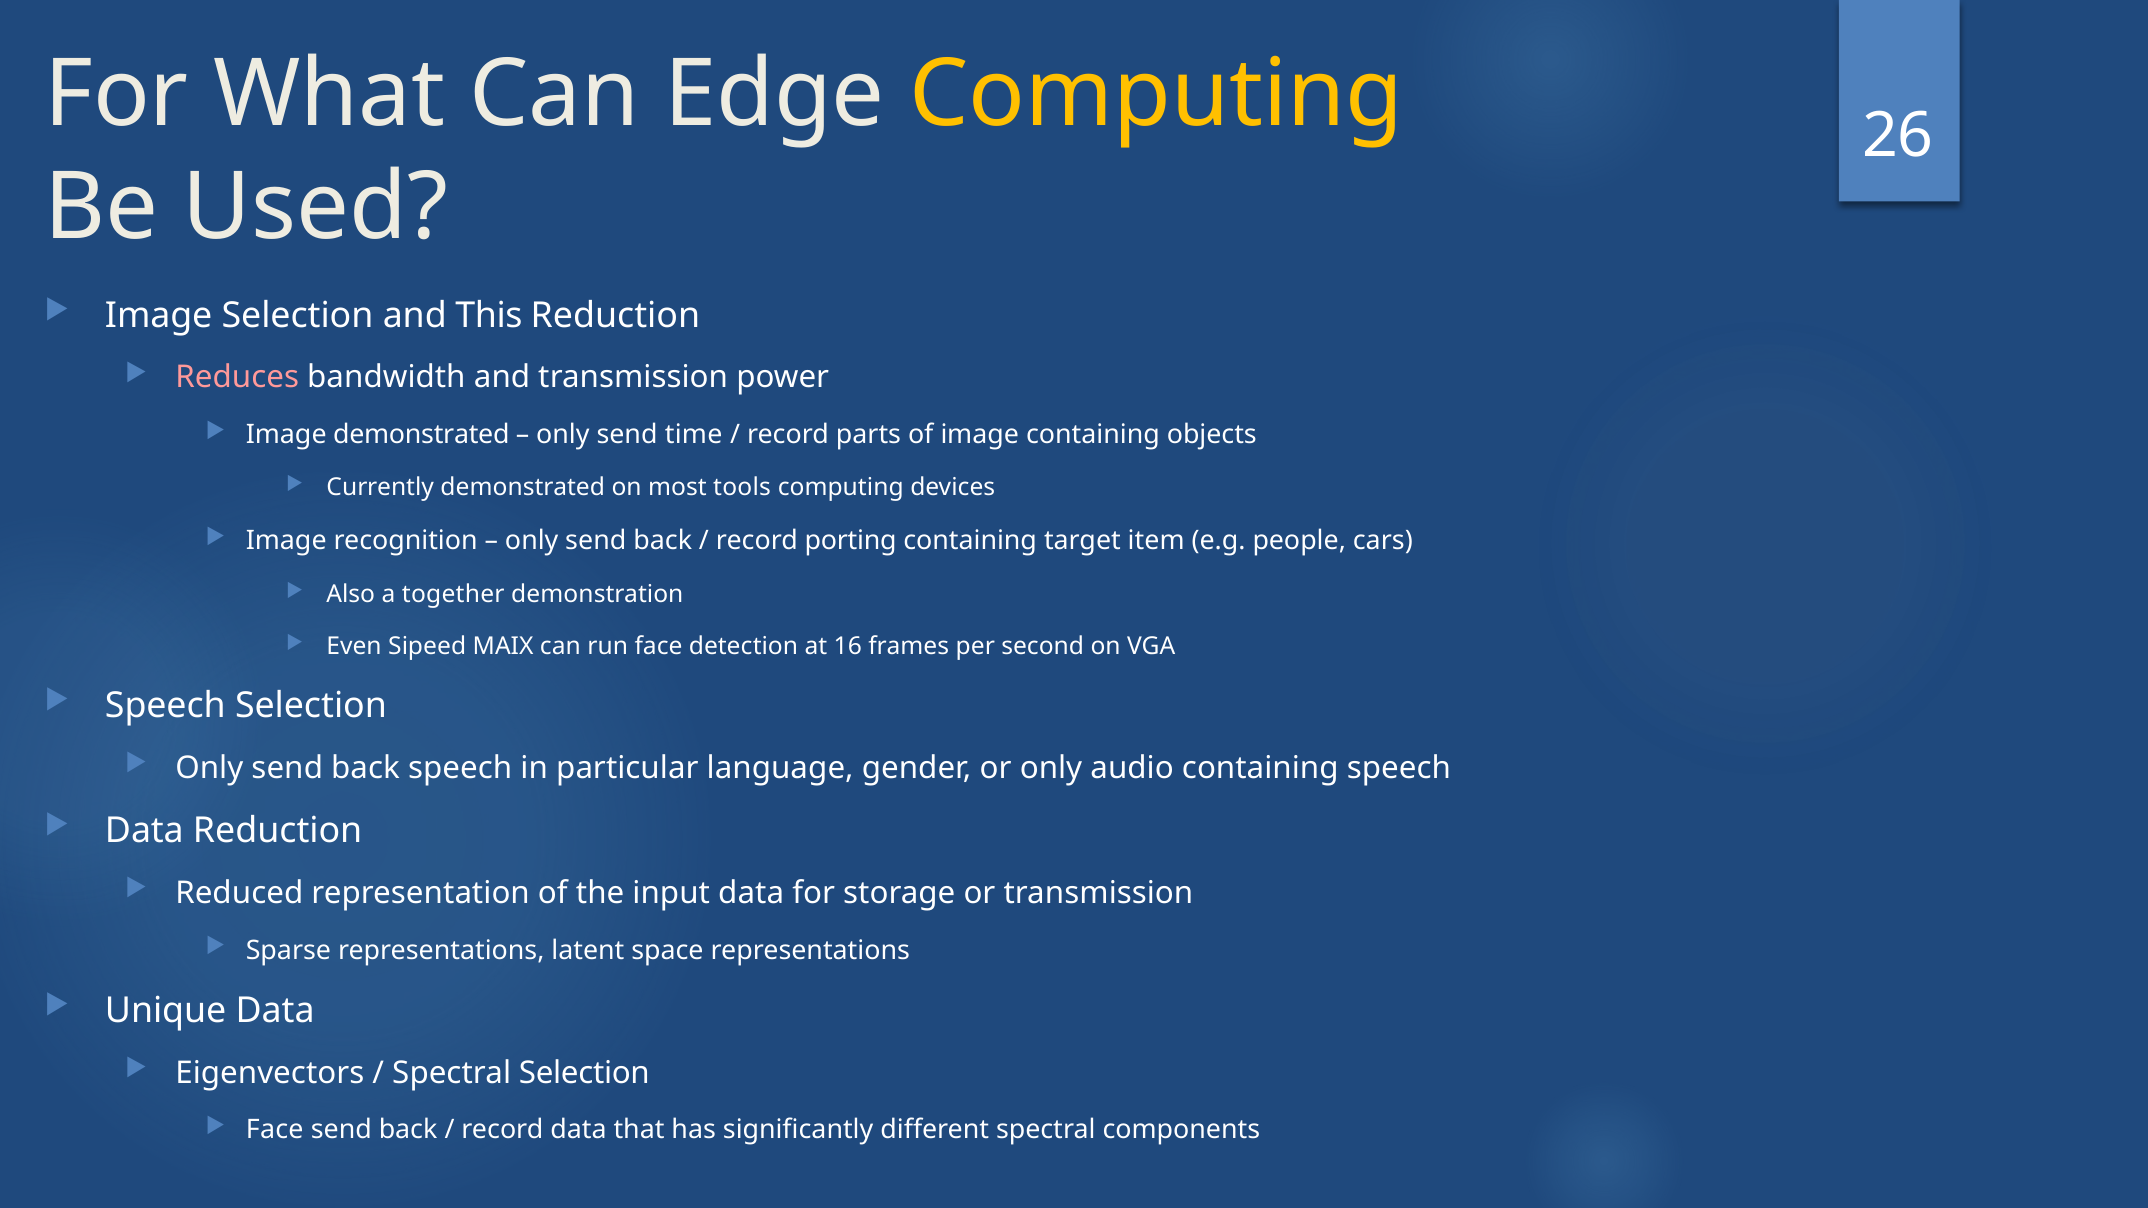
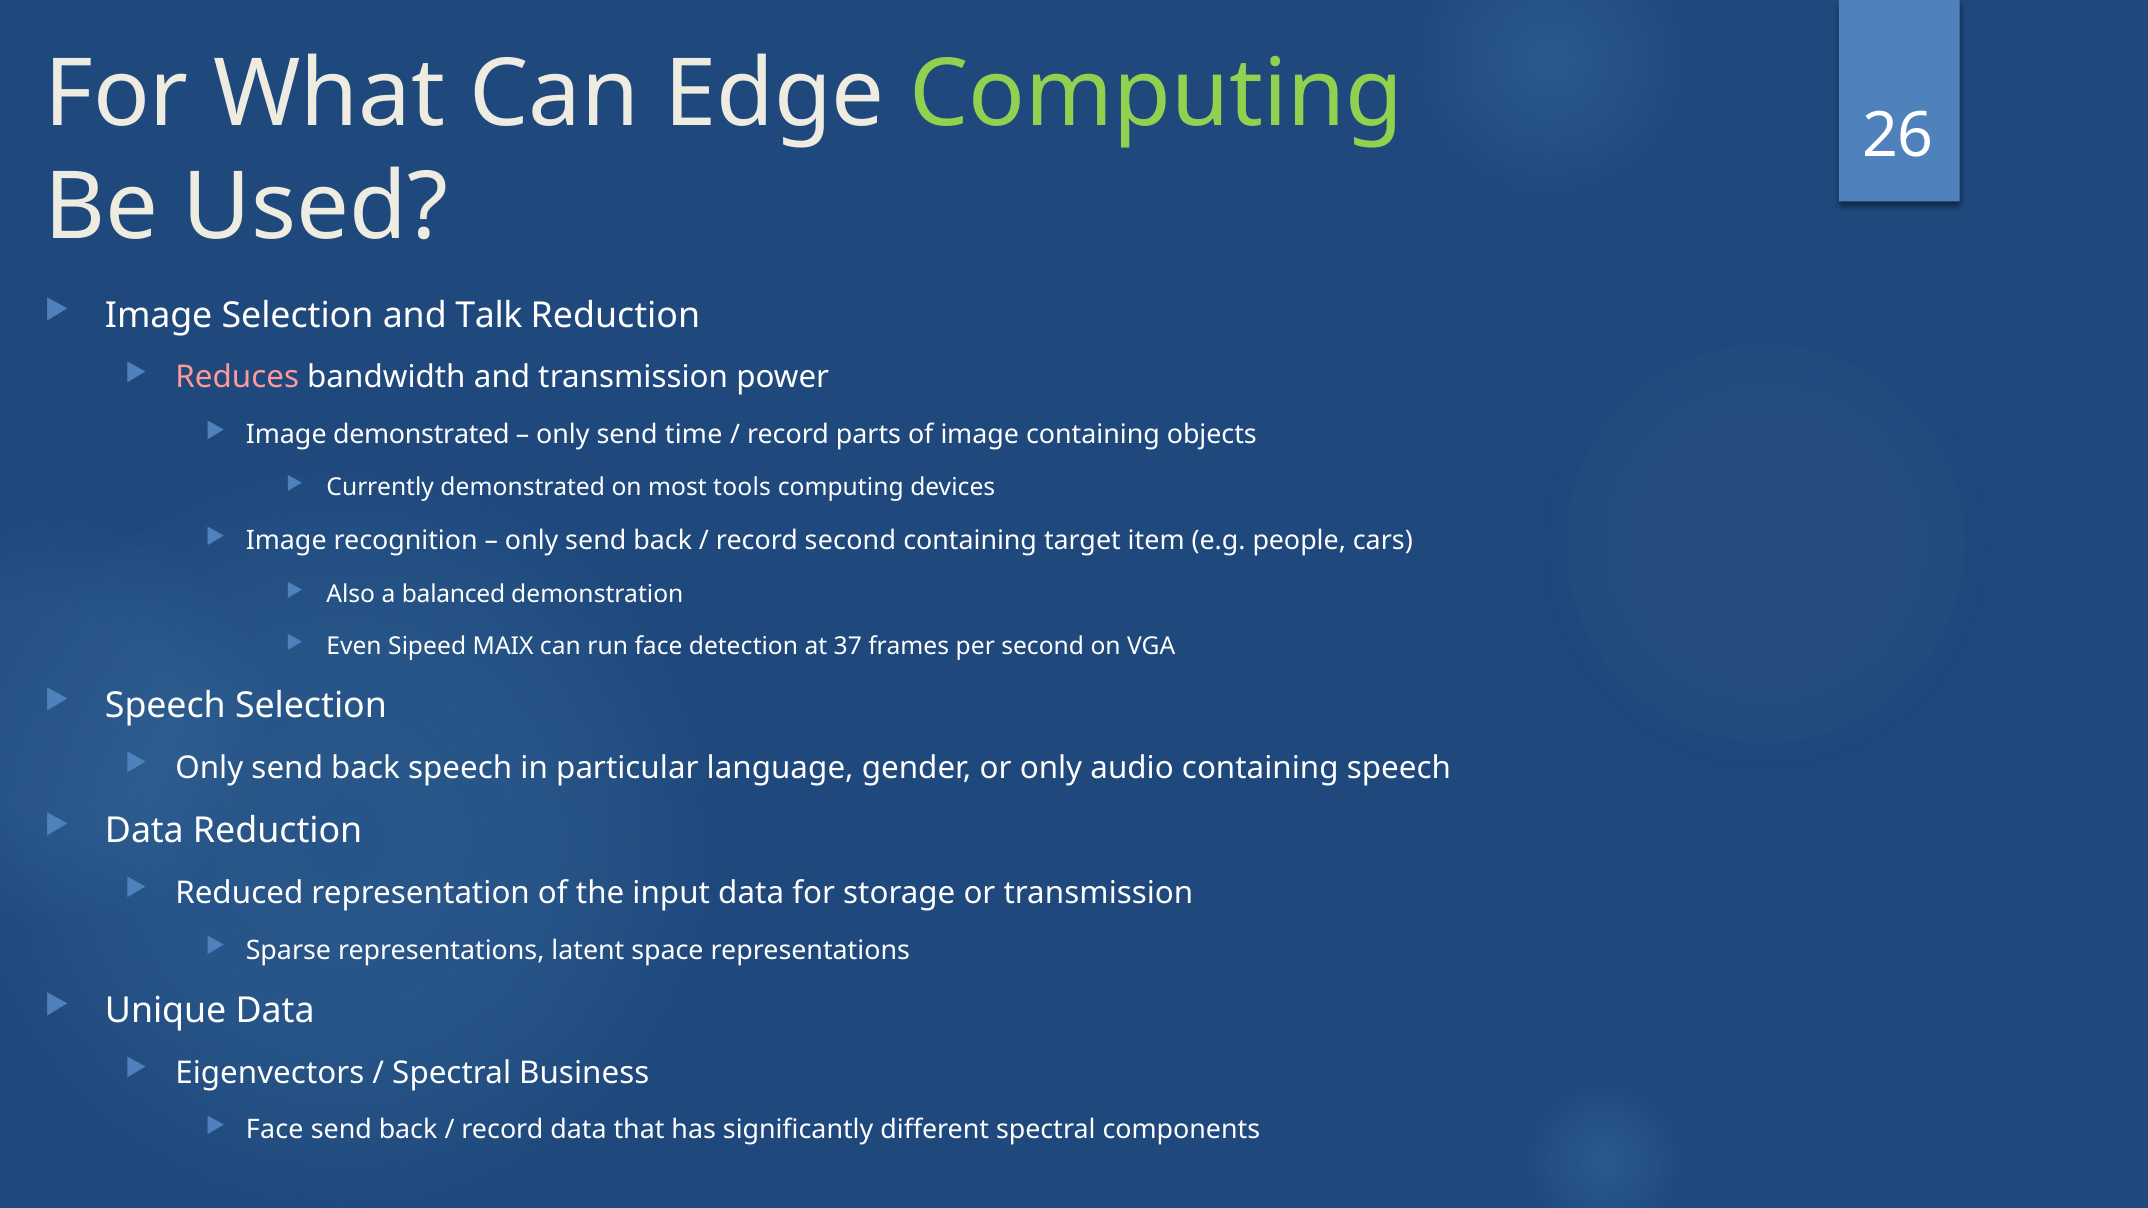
Computing at (1156, 94) colour: yellow -> light green
This: This -> Talk
record porting: porting -> second
together: together -> balanced
16: 16 -> 37
Spectral Selection: Selection -> Business
